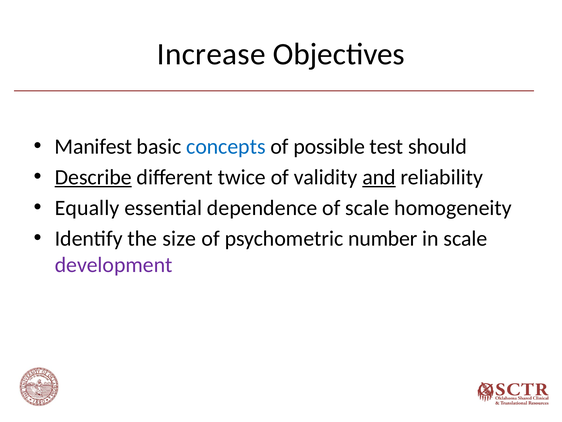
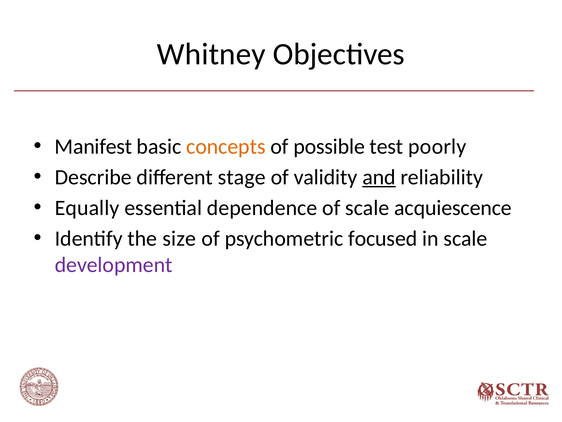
Increase: Increase -> Whitney
concepts colour: blue -> orange
should: should -> poorly
Describe underline: present -> none
twice: twice -> stage
homogeneity: homogeneity -> acquiescence
number: number -> focused
